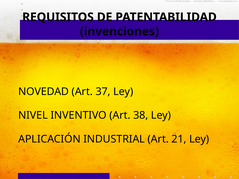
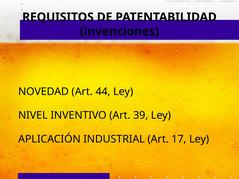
37: 37 -> 44
38: 38 -> 39
21: 21 -> 17
